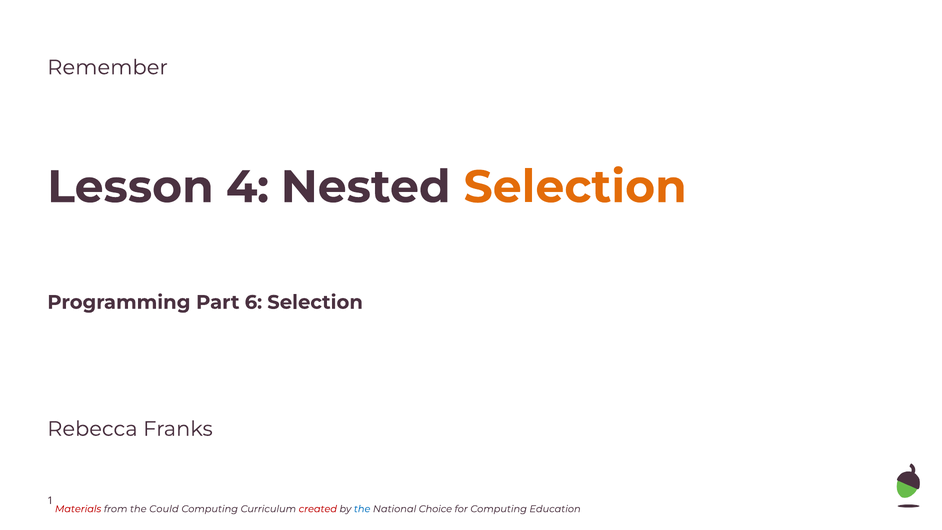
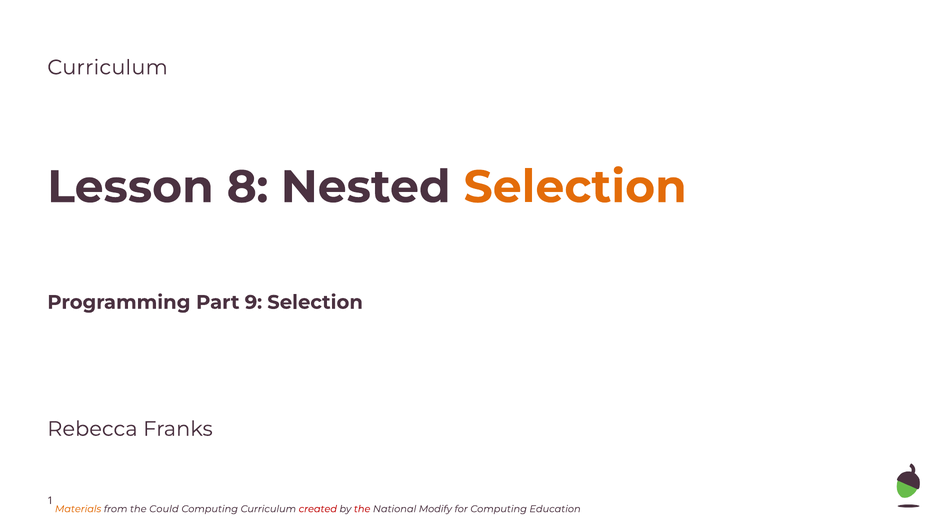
Remember at (108, 67): Remember -> Curriculum
4: 4 -> 8
6: 6 -> 9
Materials colour: red -> orange
the at (362, 509) colour: blue -> red
Choice: Choice -> Modify
